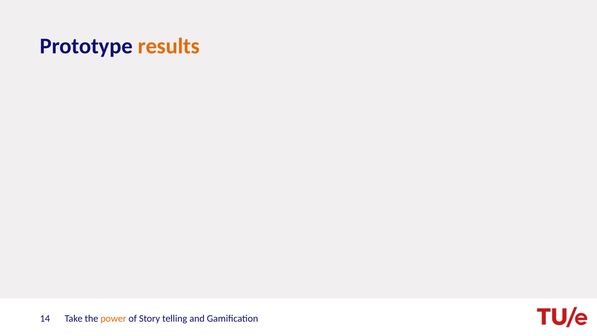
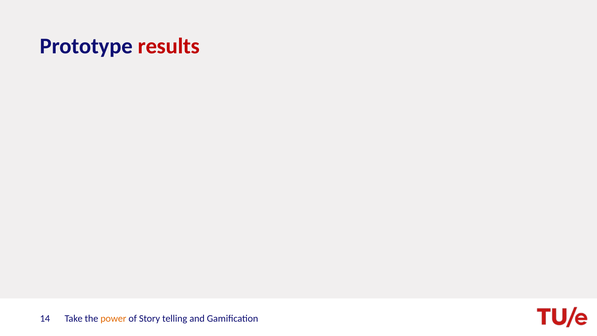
results colour: orange -> red
